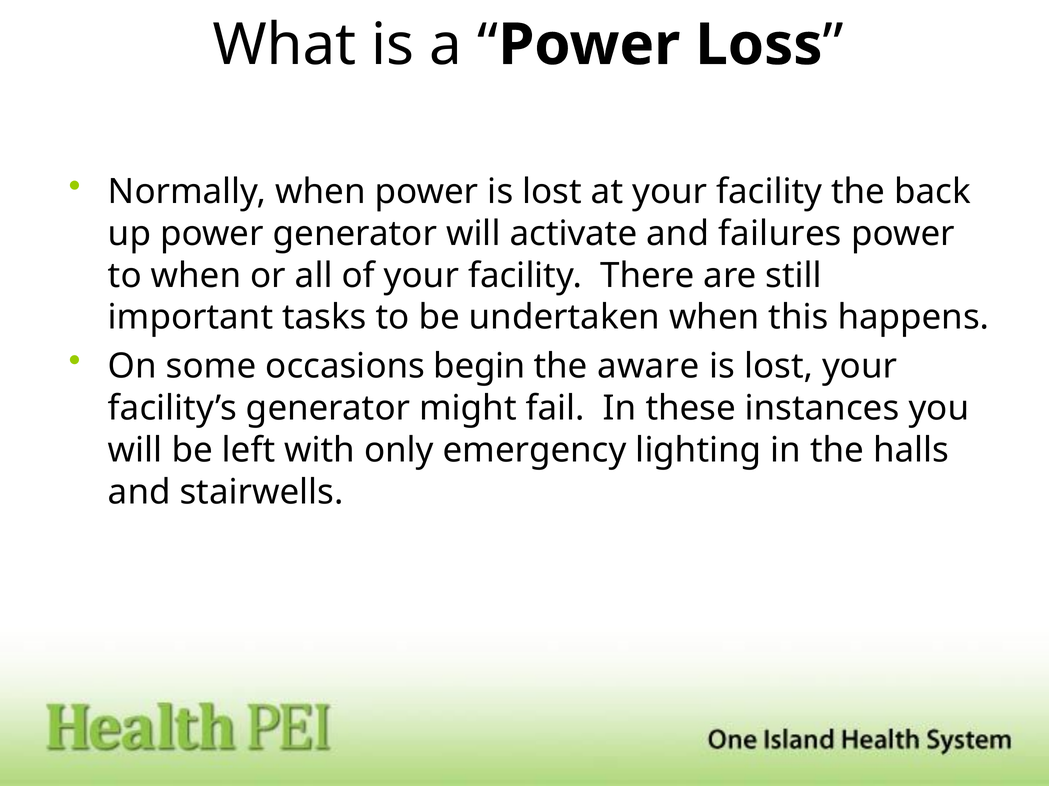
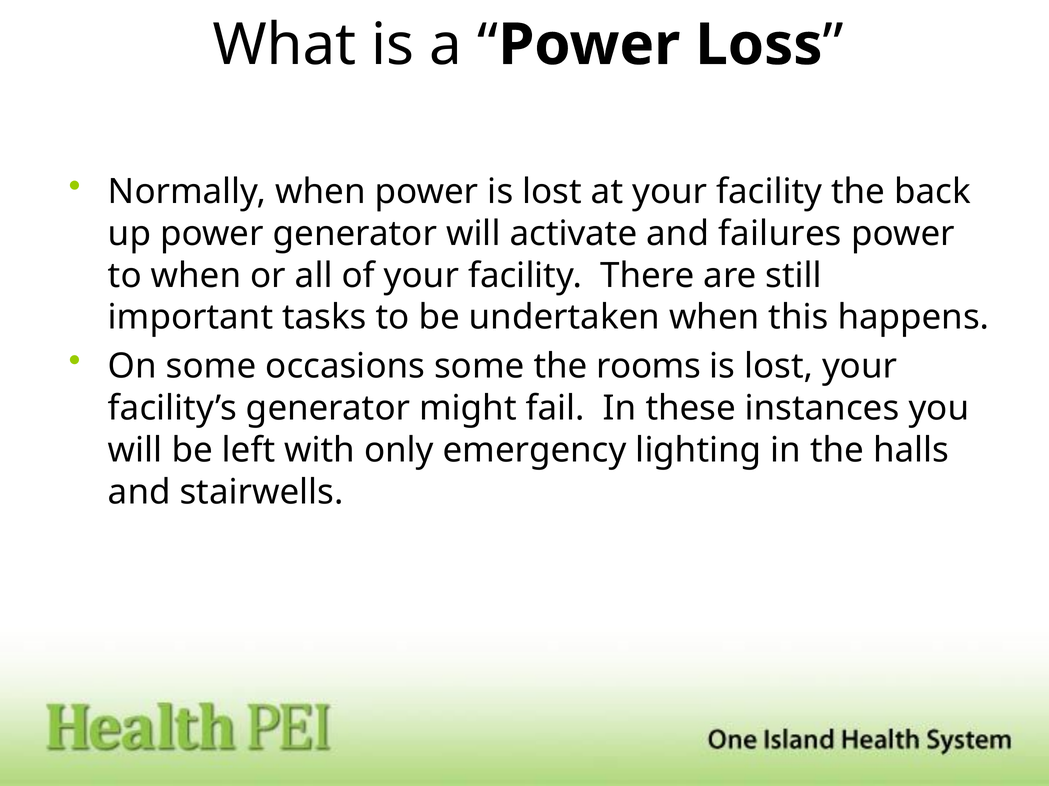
occasions begin: begin -> some
aware: aware -> rooms
